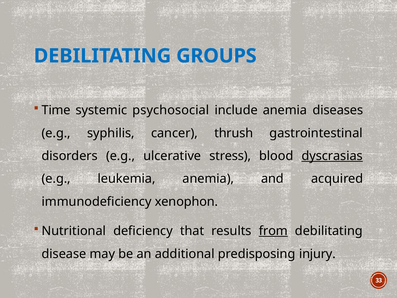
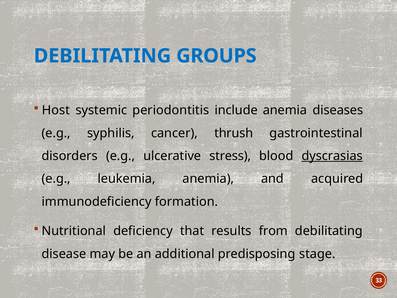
Time: Time -> Host
psychosocial: psychosocial -> periodontitis
xenophon: xenophon -> formation
from underline: present -> none
injury: injury -> stage
